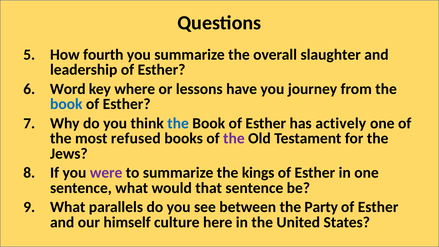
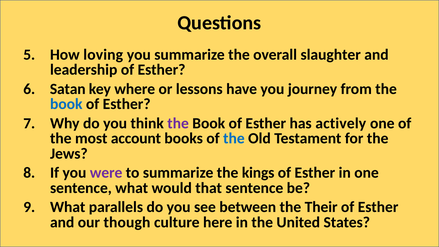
fourth: fourth -> loving
Word: Word -> Satan
the at (178, 123) colour: blue -> purple
refused: refused -> account
the at (234, 138) colour: purple -> blue
Party: Party -> Their
himself: himself -> though
